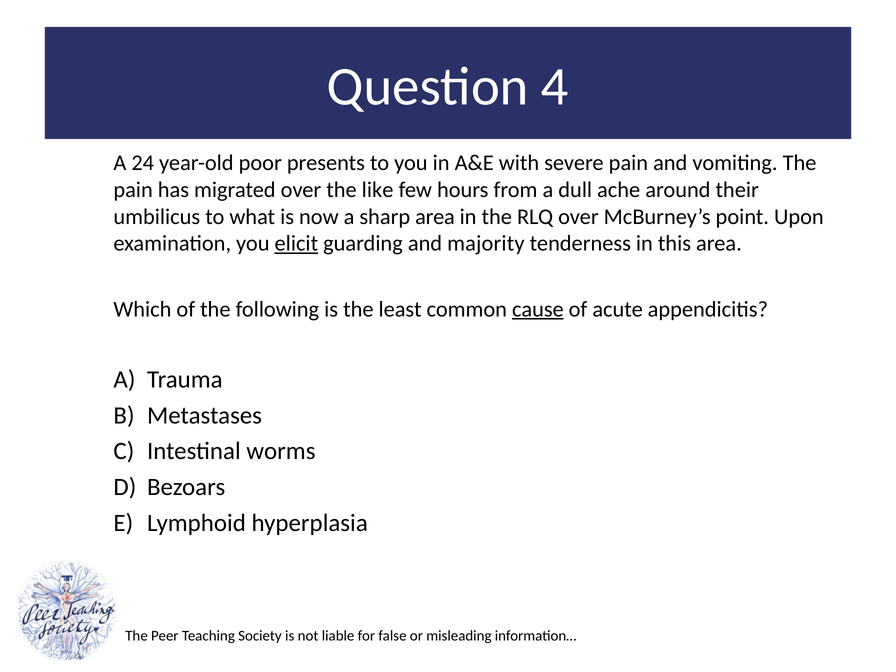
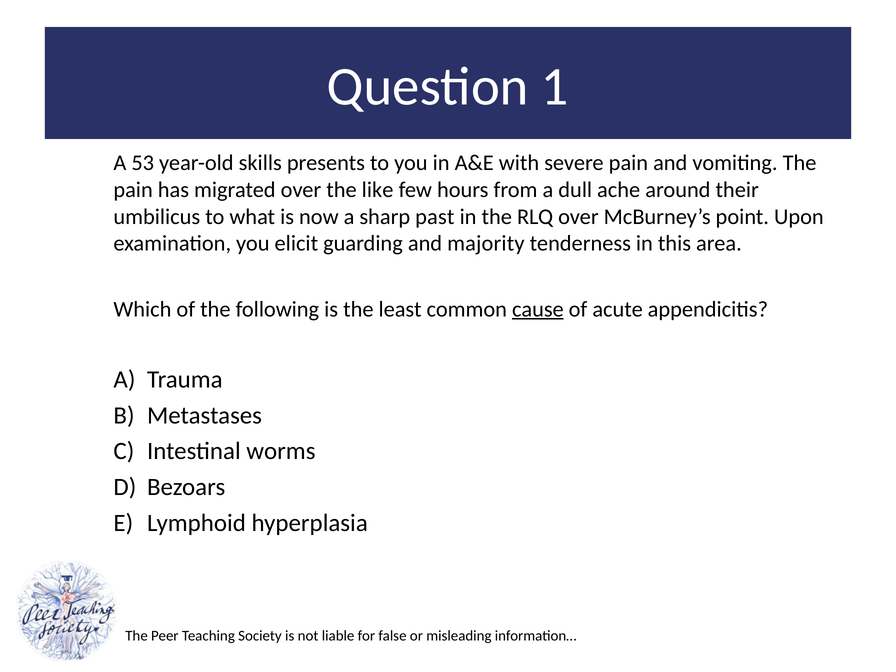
4: 4 -> 1
24: 24 -> 53
poor: poor -> skills
sharp area: area -> past
elicit underline: present -> none
